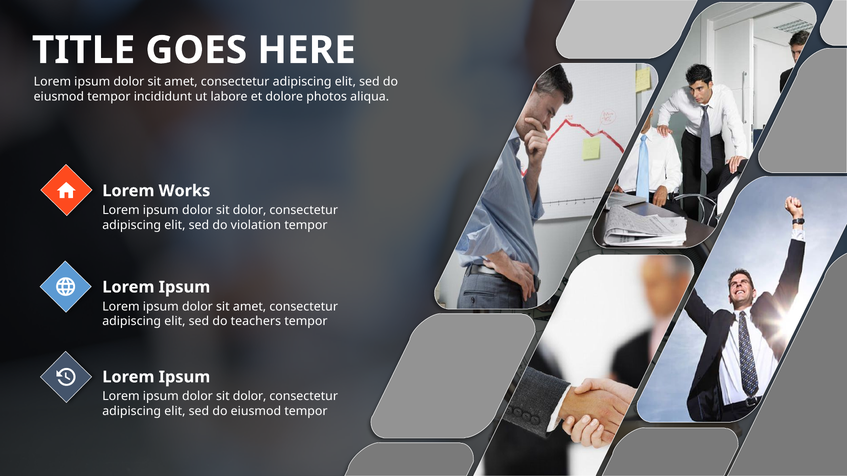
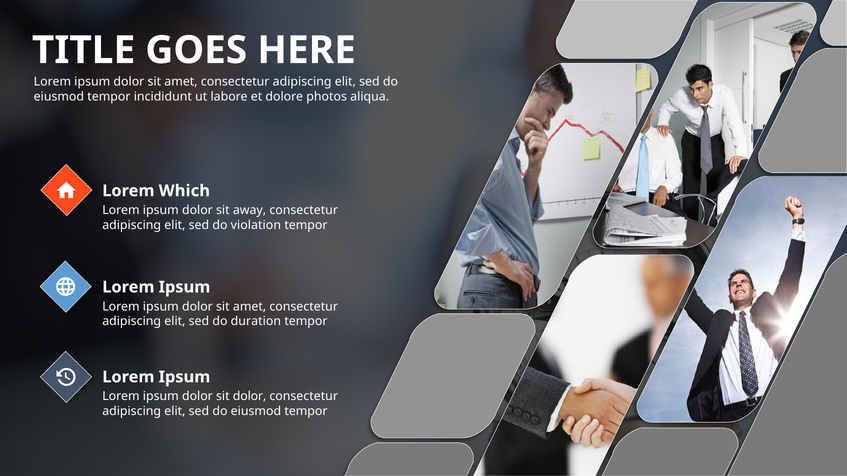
Works: Works -> Which
dolor at (250, 210): dolor -> away
teachers: teachers -> duration
